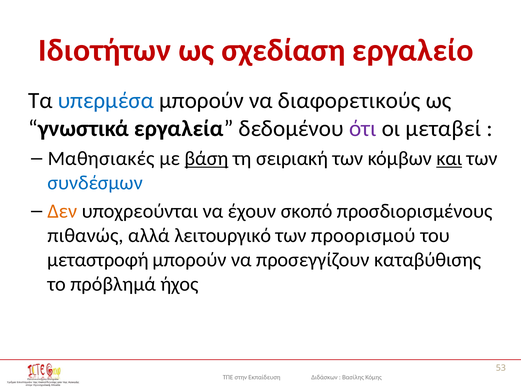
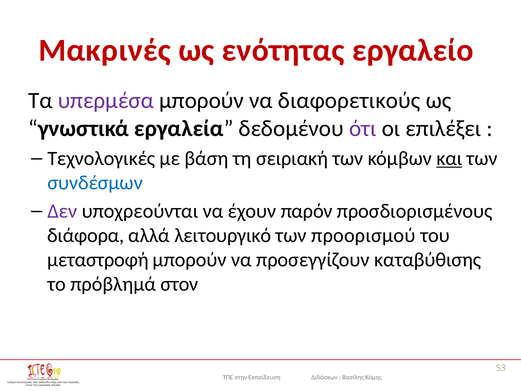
Ιδιοτήτων: Ιδιοτήτων -> Μακρινές
σχεδίαση: σχεδίαση -> ενότητας
υπερμέσα colour: blue -> purple
μεταβεί: μεταβεί -> επιλέξει
Μαθησιακές: Μαθησιακές -> Τεχνολογικές
βάση underline: present -> none
Δεν colour: orange -> purple
σκοπό: σκοπό -> παρόν
πιθανώς: πιθανώς -> διάφορα
ήχος: ήχος -> στον
